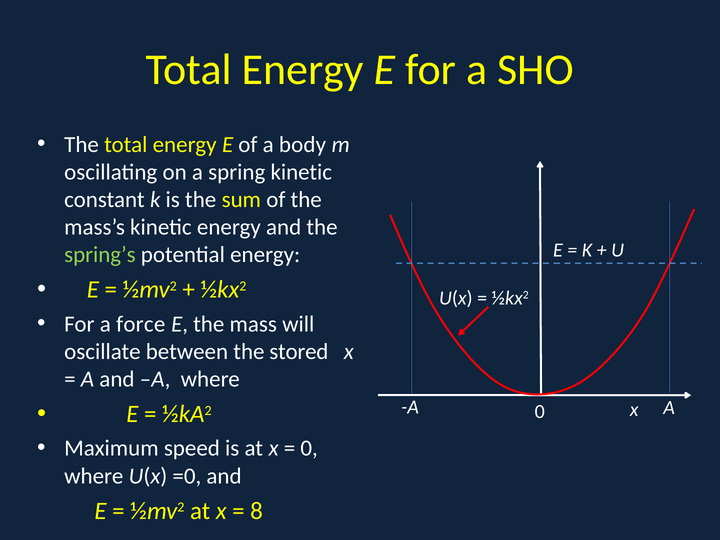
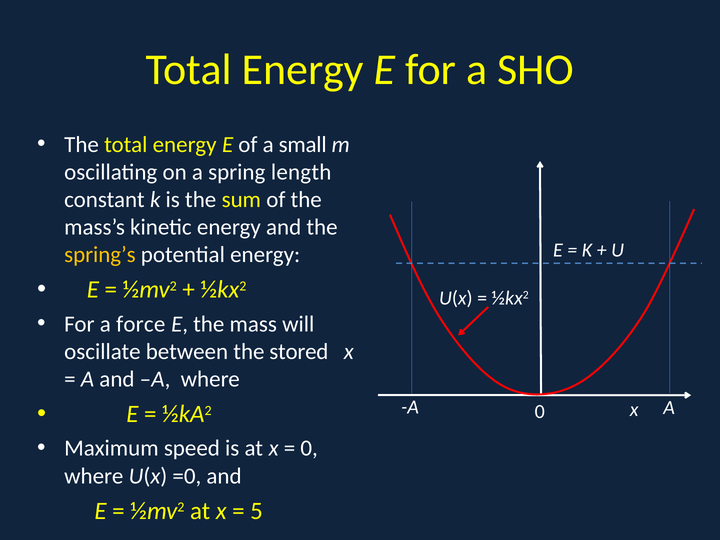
body: body -> small
spring kinetic: kinetic -> length
spring’s colour: light green -> yellow
8: 8 -> 5
